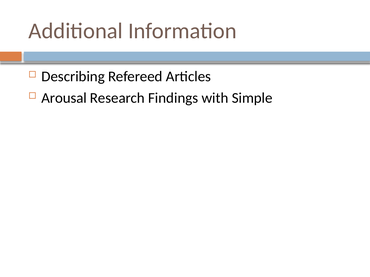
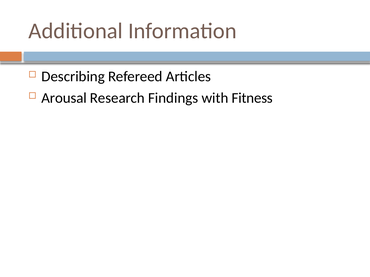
Simple: Simple -> Fitness
